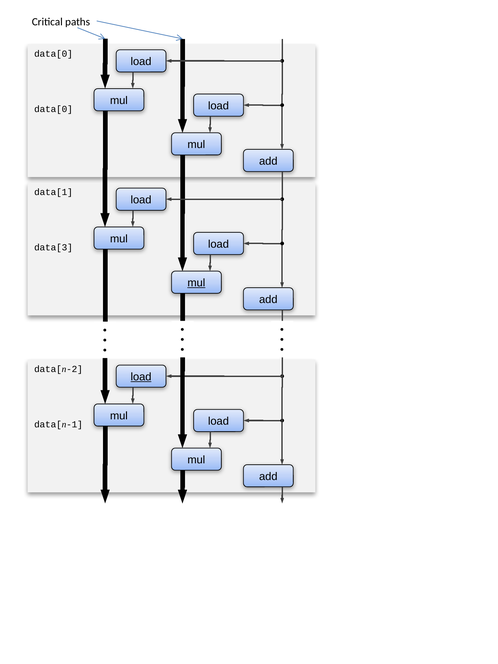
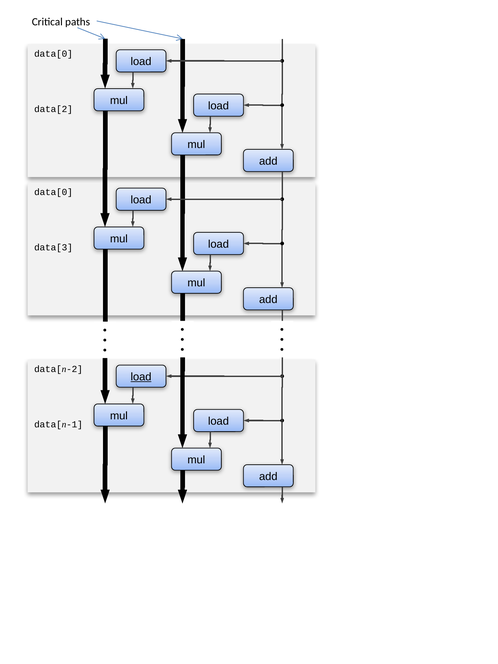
data[0 at (53, 109): data[0 -> data[2
data[1 at (53, 192): data[1 -> data[0
mul at (196, 283) underline: present -> none
